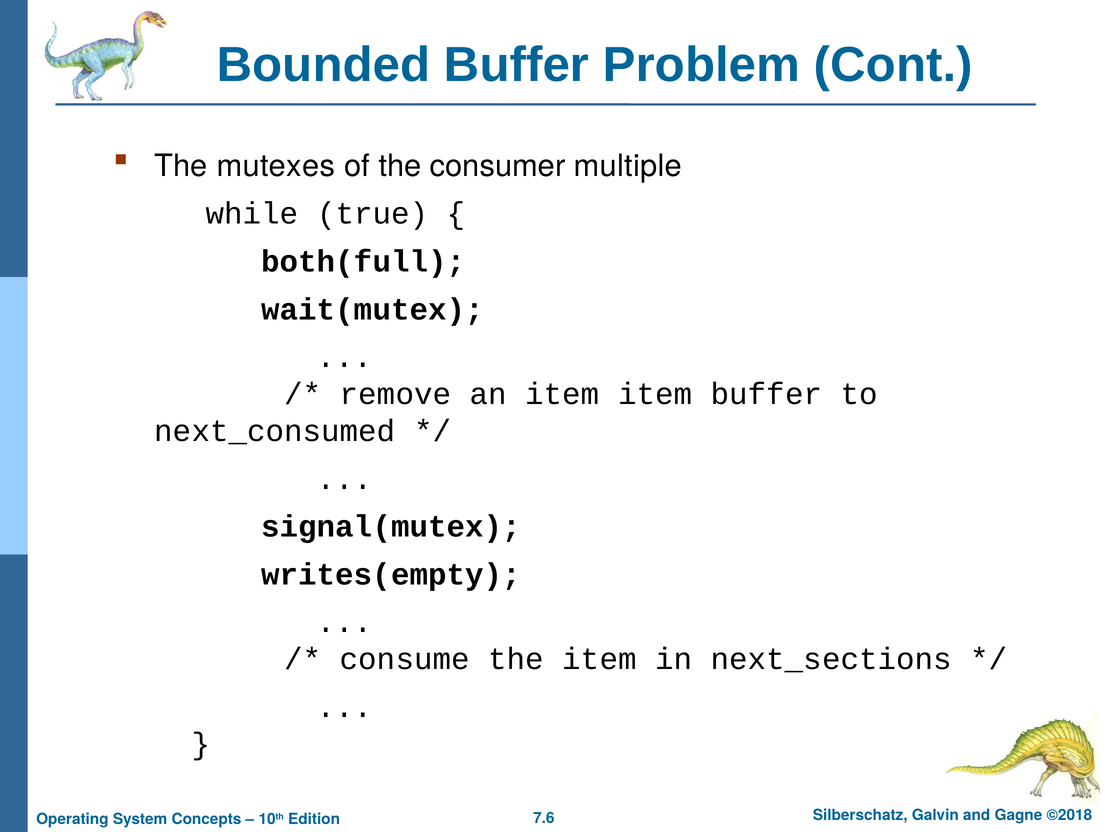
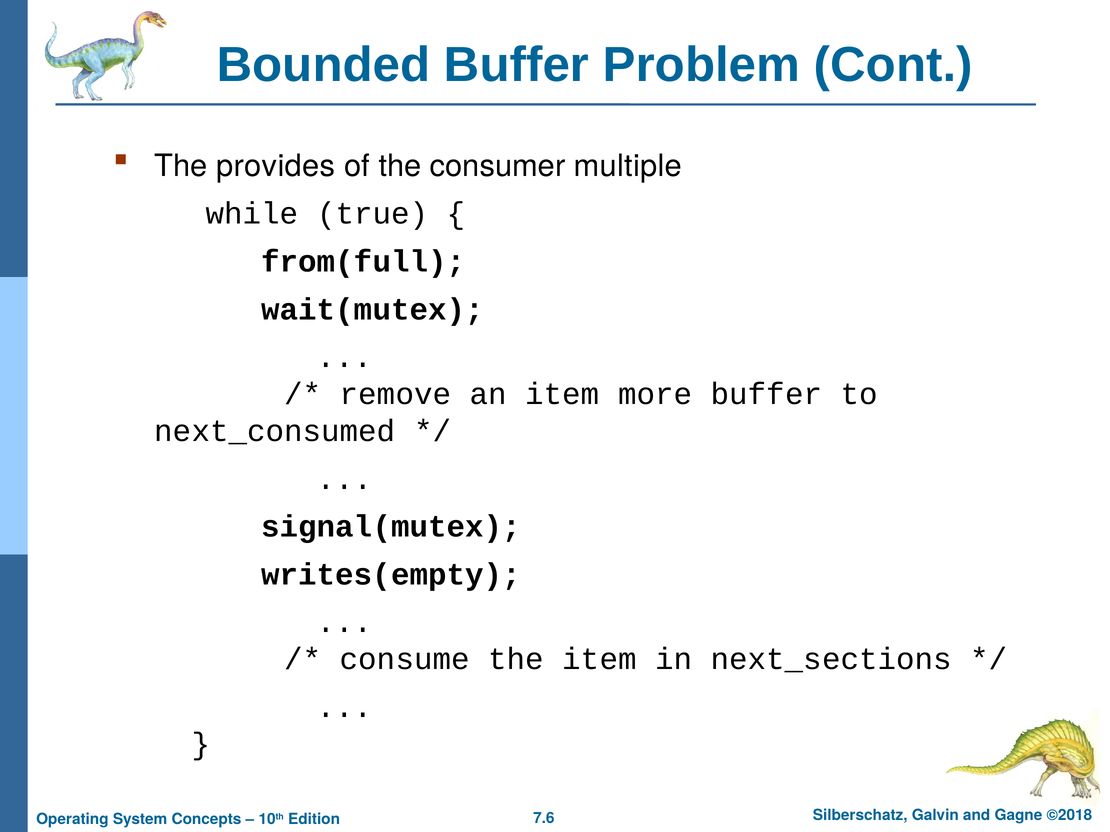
mutexes: mutexes -> provides
both(full: both(full -> from(full
item item: item -> more
